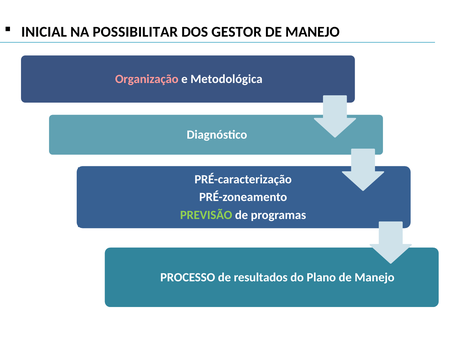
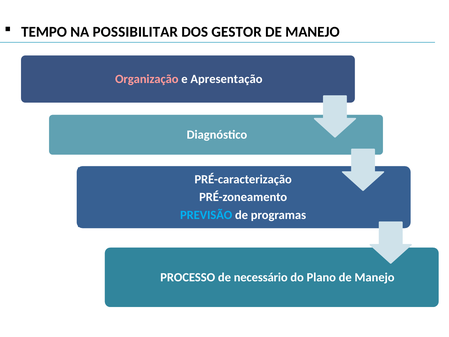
INICIAL: INICIAL -> TEMPO
Metodológica: Metodológica -> Apresentação
PREVISÃO colour: light green -> light blue
resultados: resultados -> necessário
